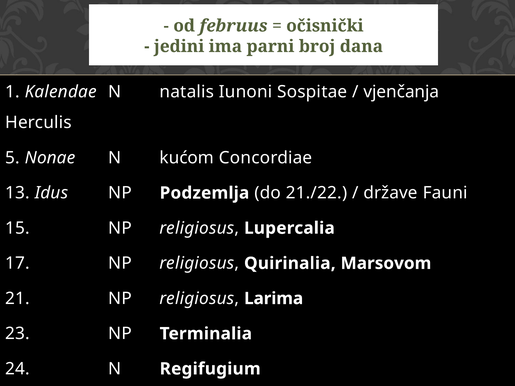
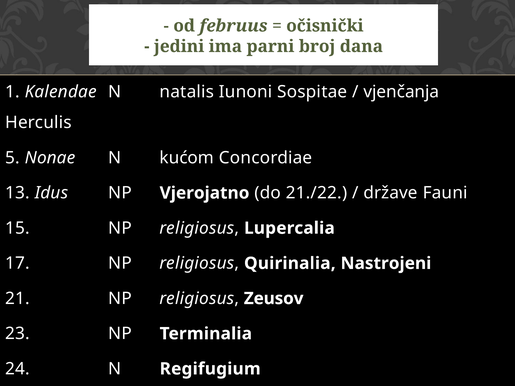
Podzemlja: Podzemlja -> Vjerojatno
Marsovom: Marsovom -> Nastrojeni
Larima: Larima -> Zeusov
